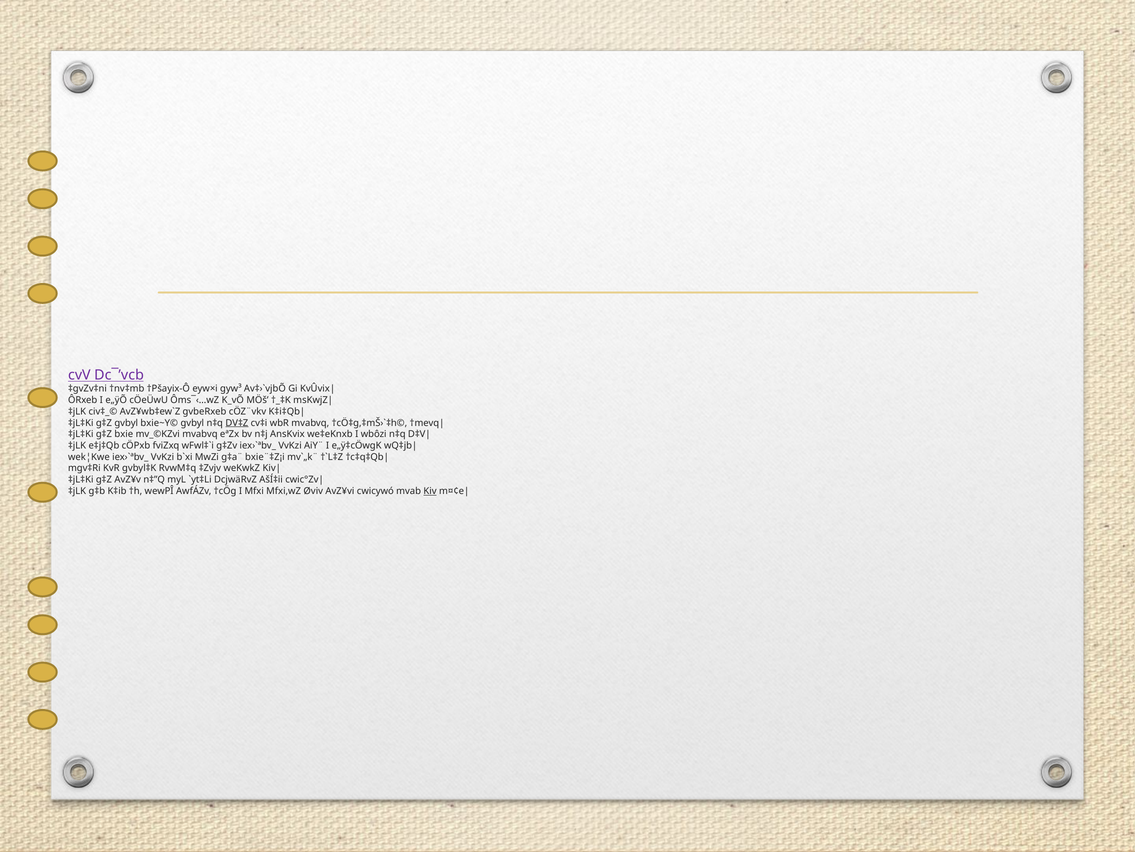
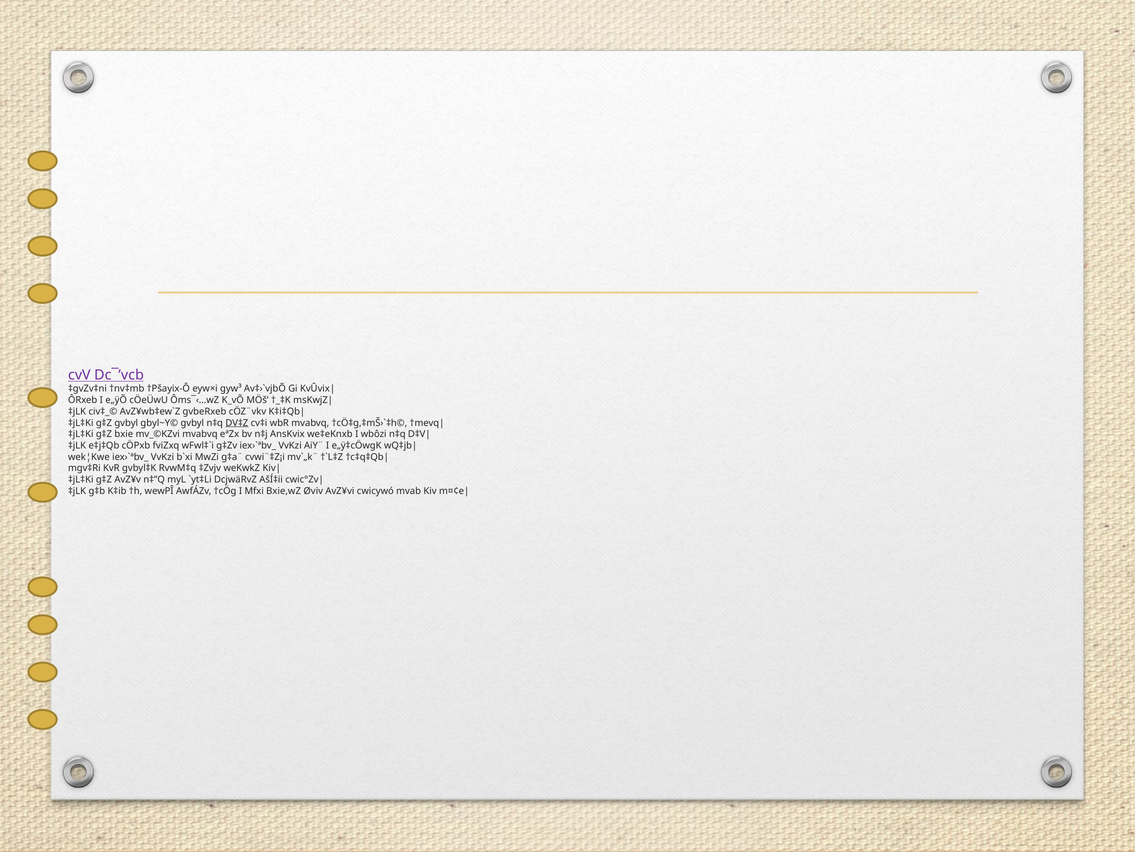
bxie~Y©: bxie~Y© -> gbyl~Y©
bxie¨‡Z¡i: bxie¨‡Z¡i -> cvwi¨‡Z¡i
Mfxi‚wZ: Mfxi‚wZ -> Bxie‚wZ
Kiv underline: present -> none
